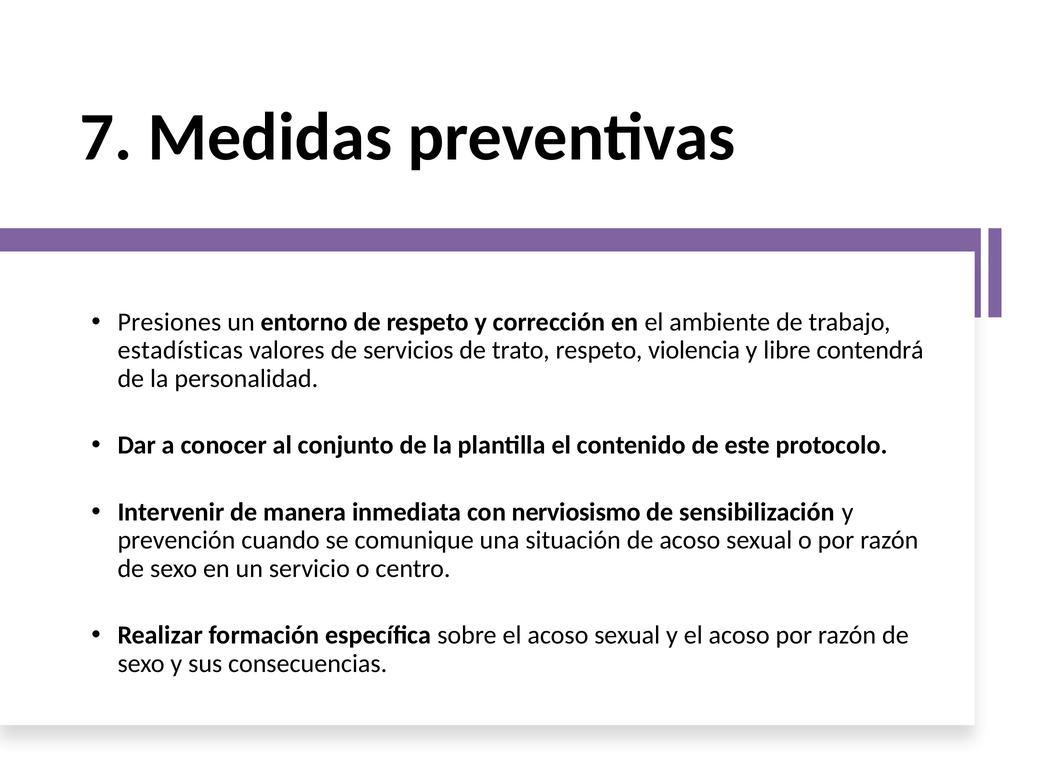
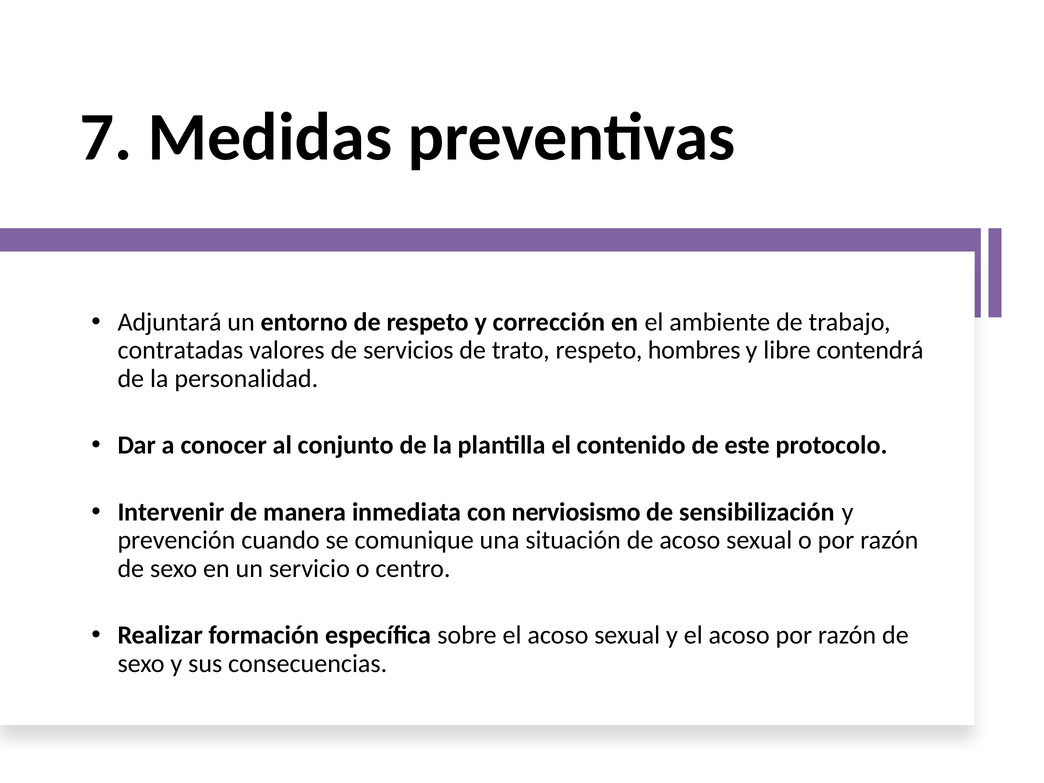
Presiones: Presiones -> Adjuntará
estadísticas: estadísticas -> contratadas
violencia: violencia -> hombres
